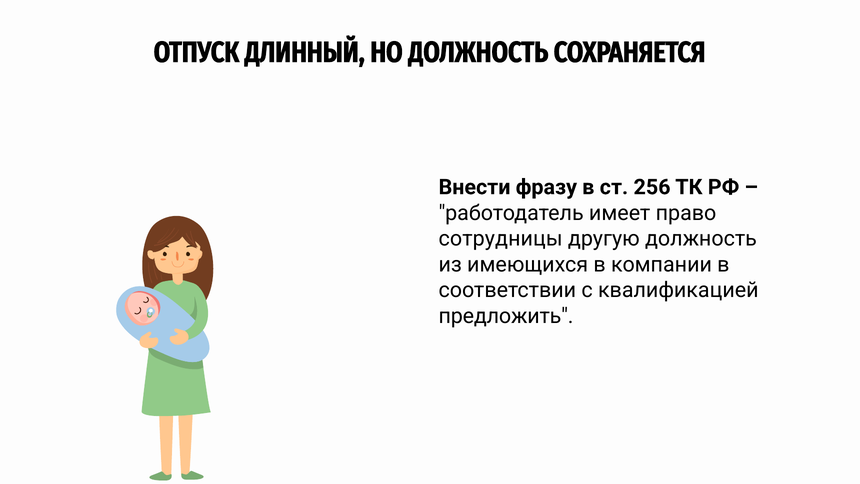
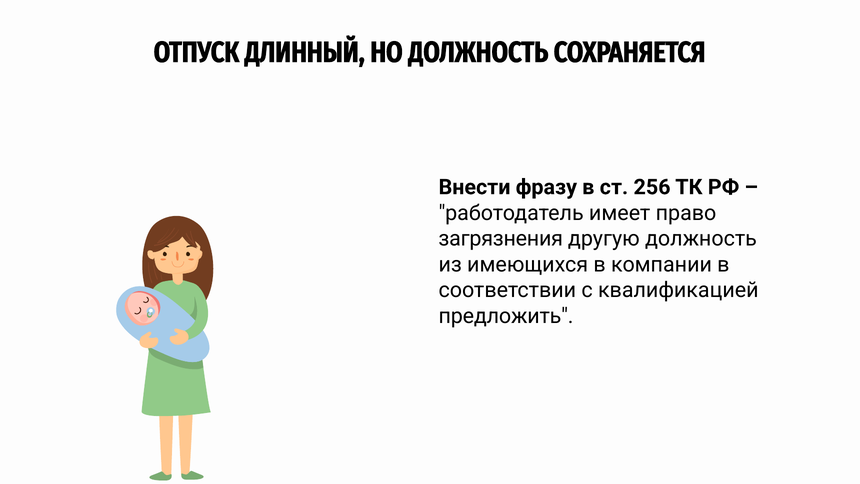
сотрудницы: сотрудницы -> загрязнения
